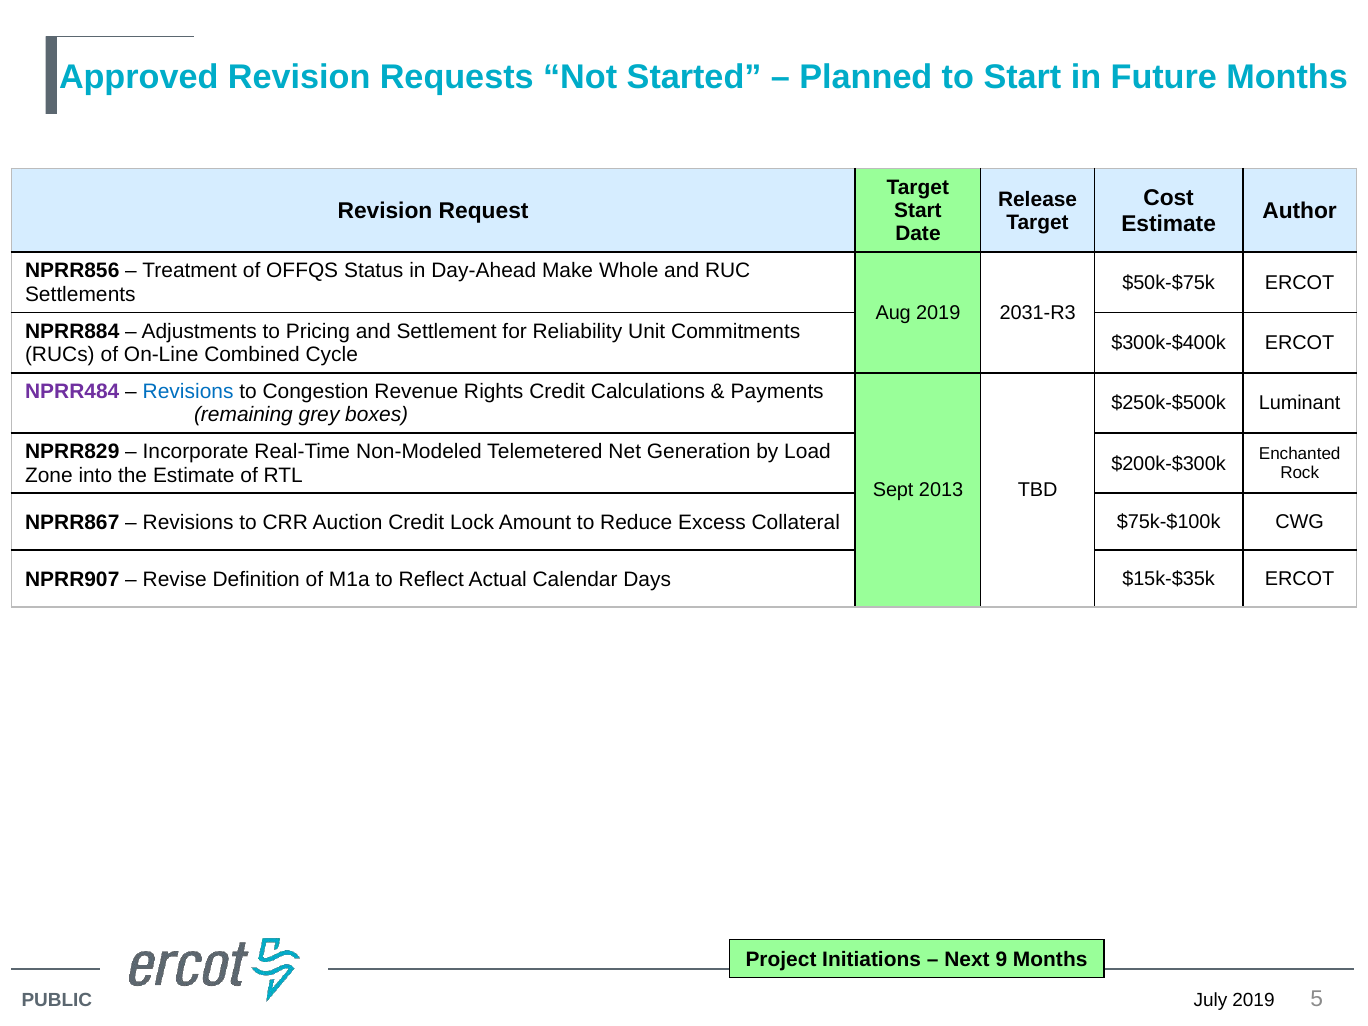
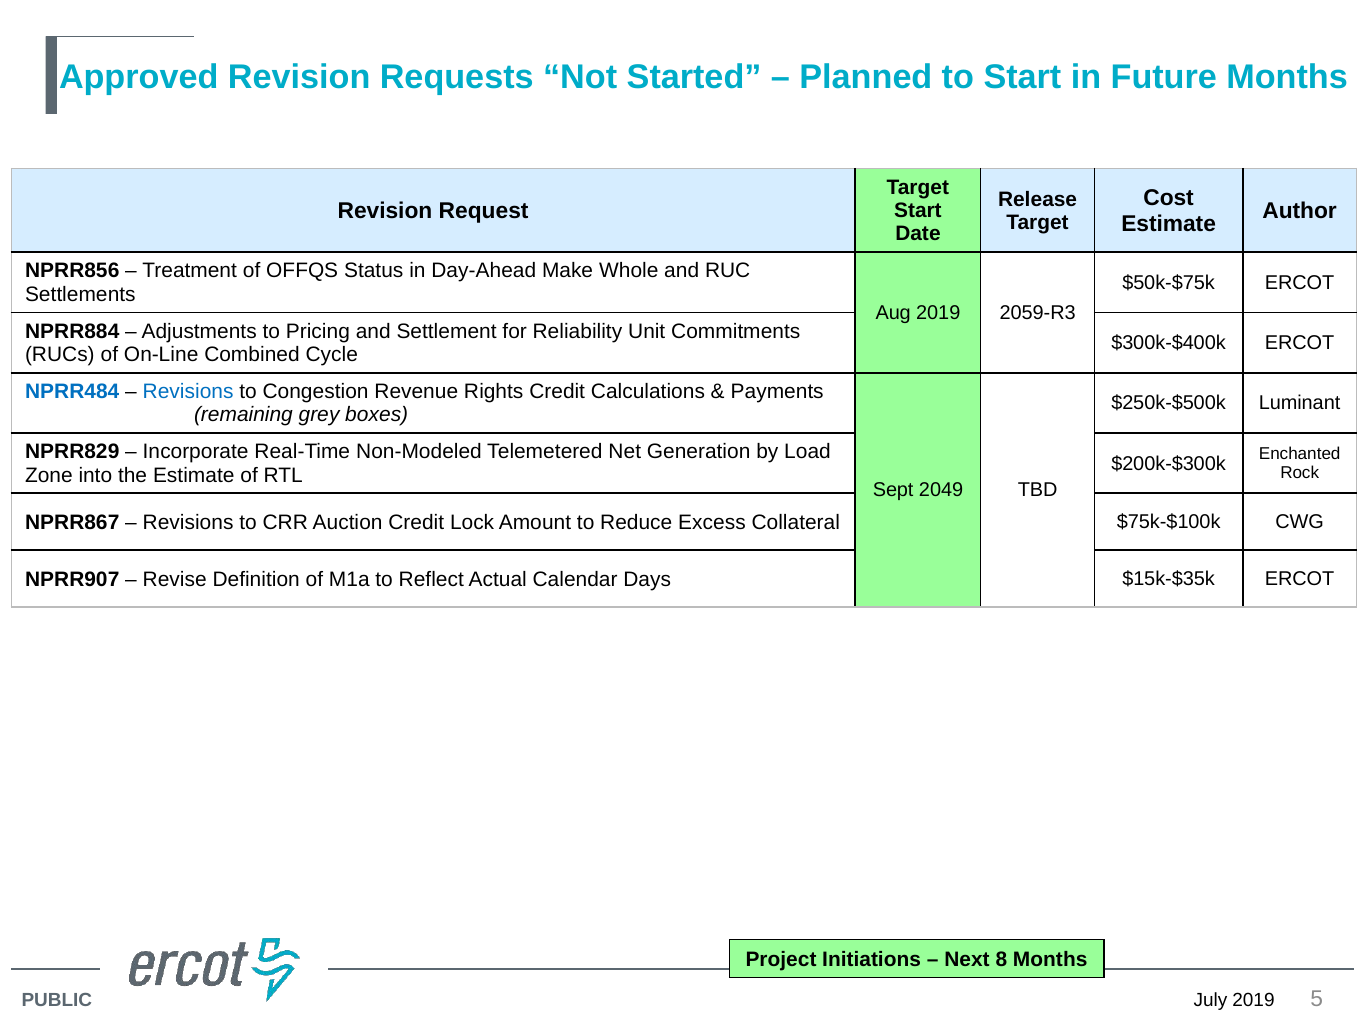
2031-R3: 2031-R3 -> 2059-R3
NPRR484 colour: purple -> blue
2013: 2013 -> 2049
9: 9 -> 8
